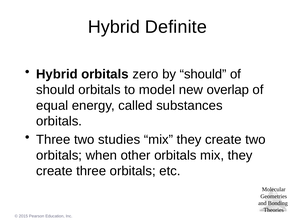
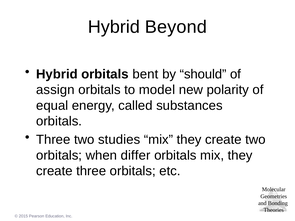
Definite: Definite -> Beyond
zero: zero -> bent
should at (55, 90): should -> assign
overlap: overlap -> polarity
other: other -> differ
